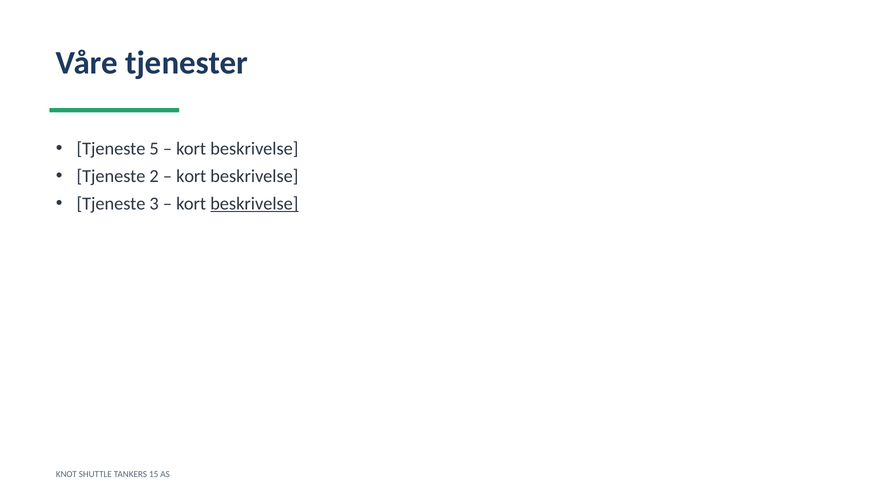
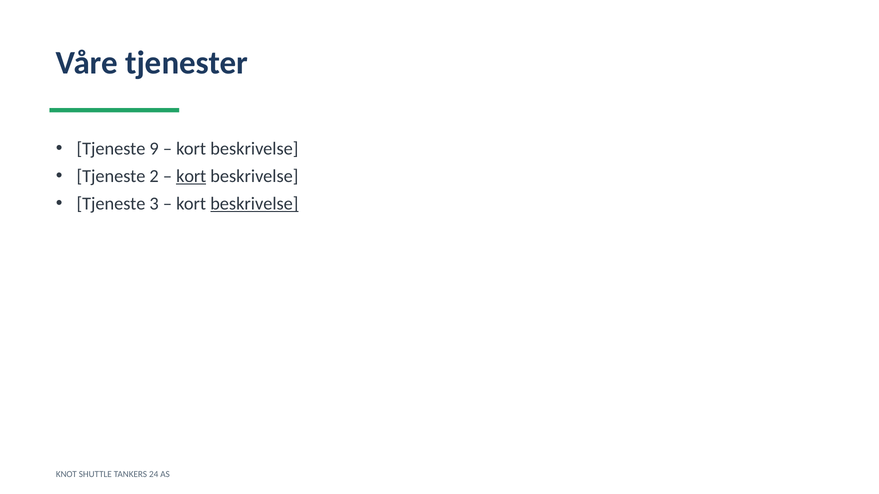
5: 5 -> 9
kort at (191, 176) underline: none -> present
15: 15 -> 24
